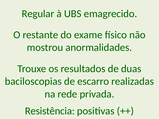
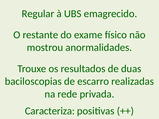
Resistência: Resistência -> Caracteriza
